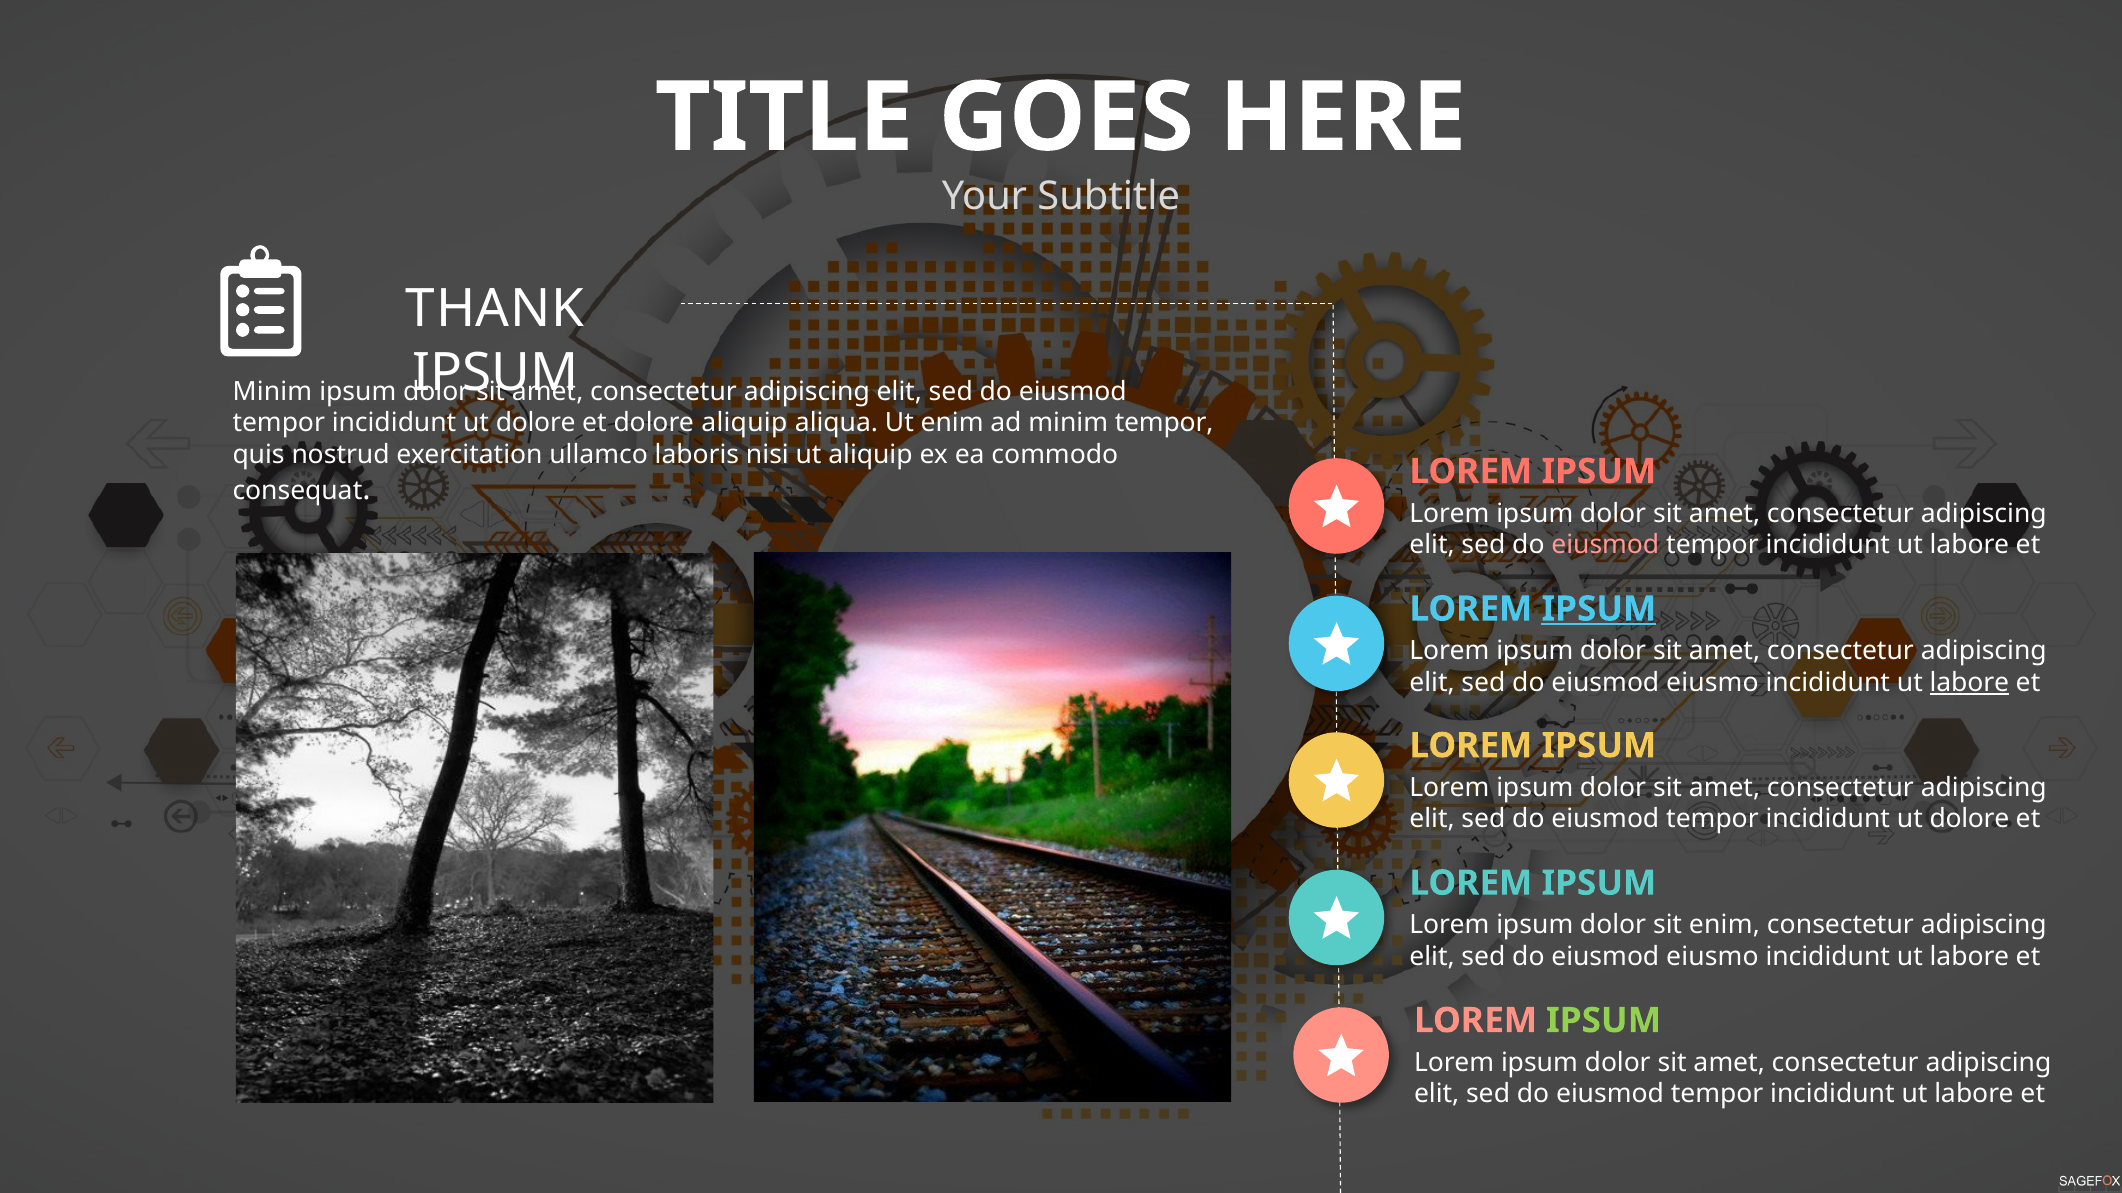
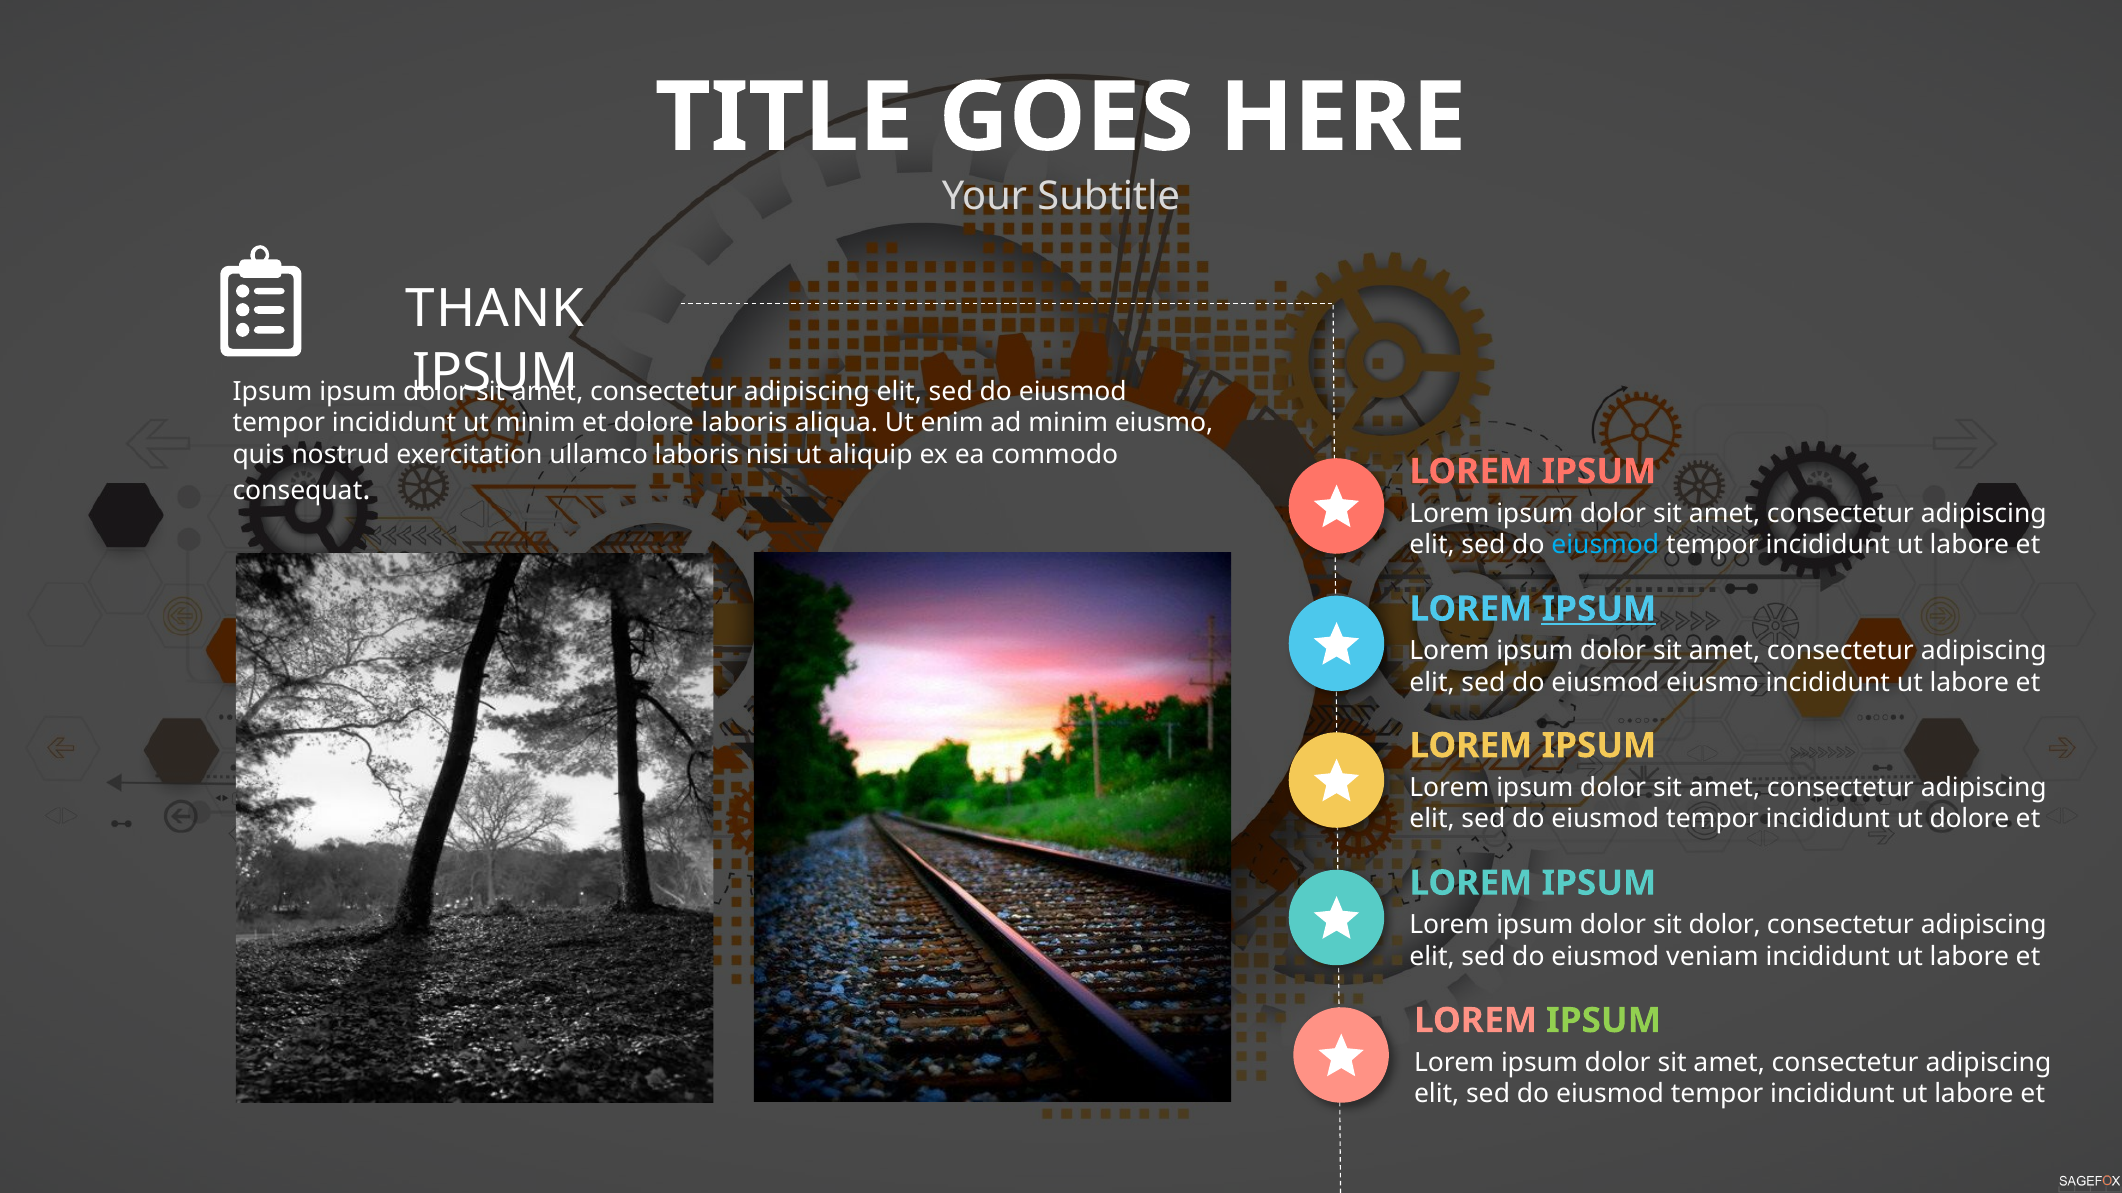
Minim at (272, 392): Minim -> Ipsum
dolore at (536, 423): dolore -> minim
dolore aliquip: aliquip -> laboris
minim tempor: tempor -> eiusmo
eiusmod at (1605, 545) colour: pink -> light blue
labore at (1969, 683) underline: present -> none
sit enim: enim -> dolor
eiusmo at (1712, 957): eiusmo -> veniam
